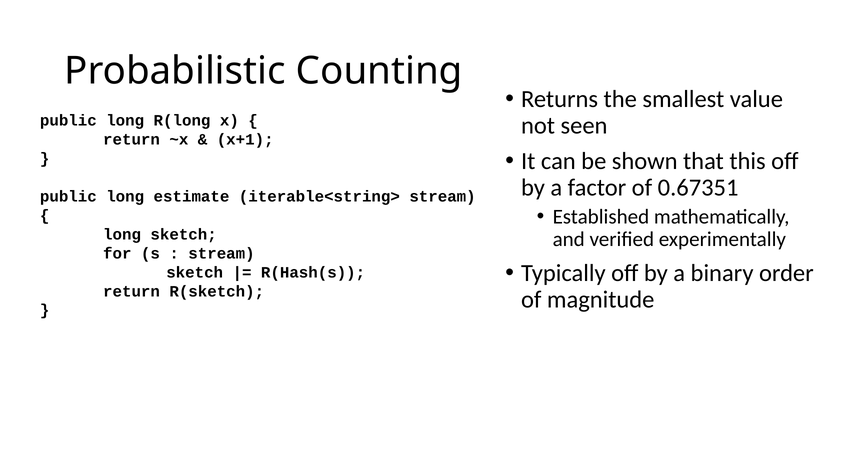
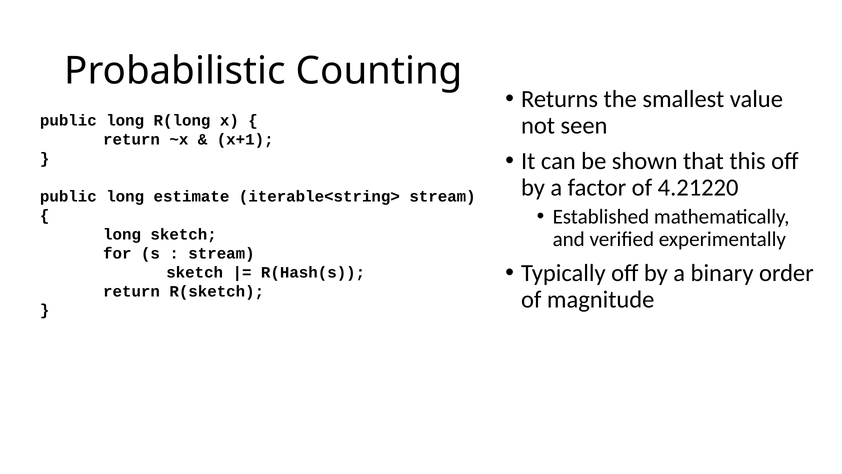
0.67351: 0.67351 -> 4.21220
